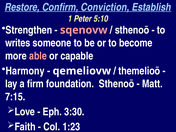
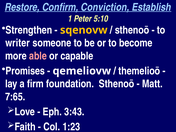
sqenovw colour: pink -> yellow
writes: writes -> writer
Harmony: Harmony -> Promises
7:15: 7:15 -> 7:65
3:30: 3:30 -> 3:43
